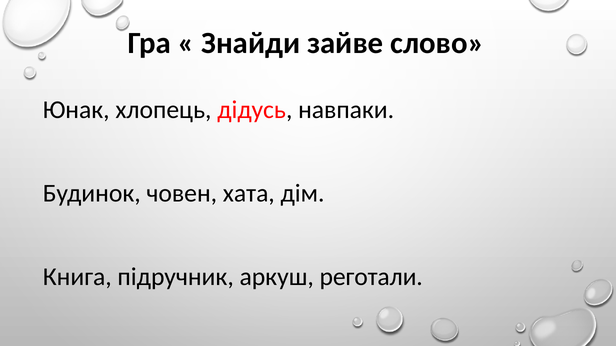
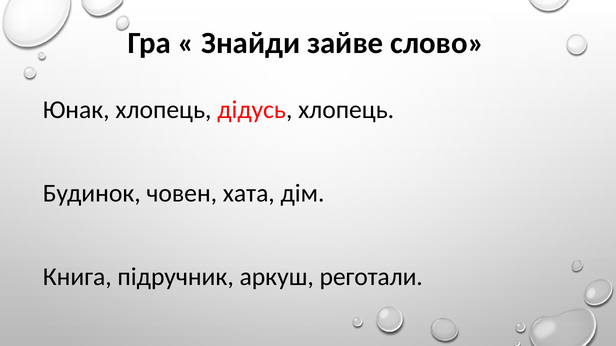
дідусь навпаки: навпаки -> хлопець
